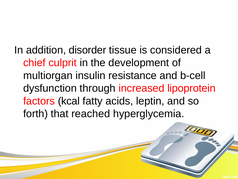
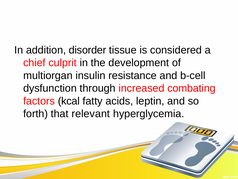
lipoprotein: lipoprotein -> combating
reached: reached -> relevant
